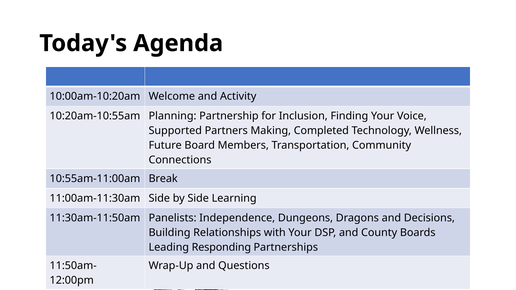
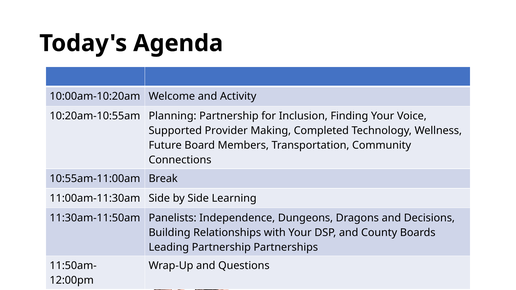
Partners: Partners -> Provider
Leading Responding: Responding -> Partnership
